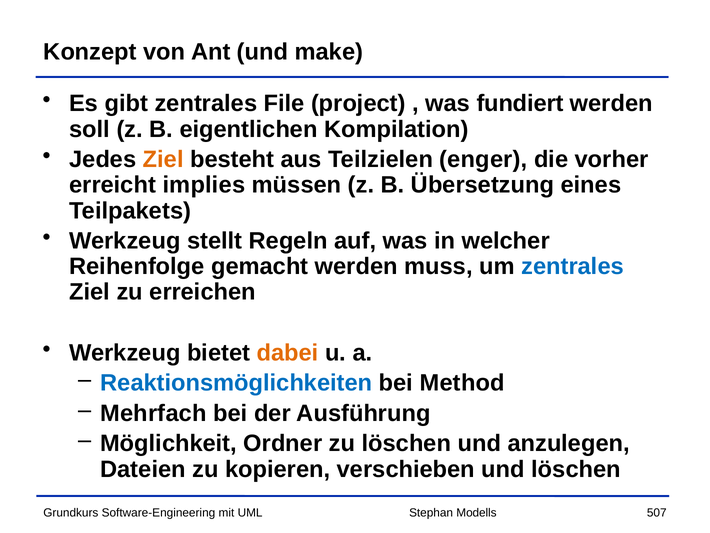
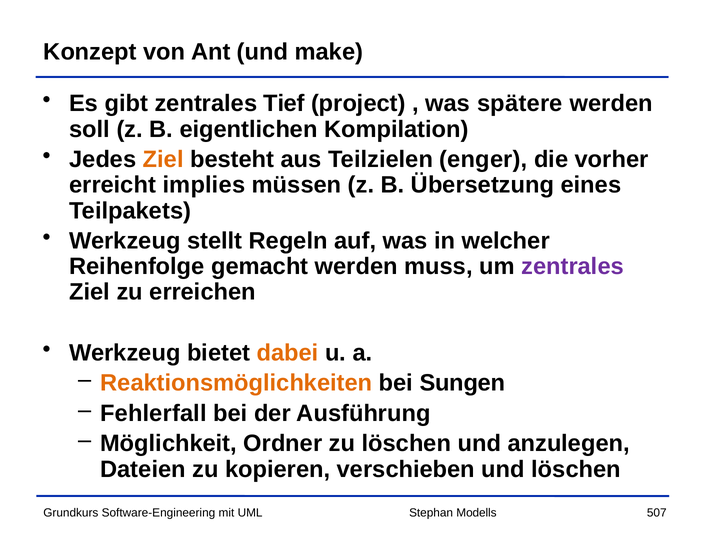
File: File -> Tief
fundiert: fundiert -> spätere
zentrales at (573, 266) colour: blue -> purple
Reaktionsmöglichkeiten colour: blue -> orange
Method: Method -> Sungen
Mehrfach: Mehrfach -> Fehlerfall
